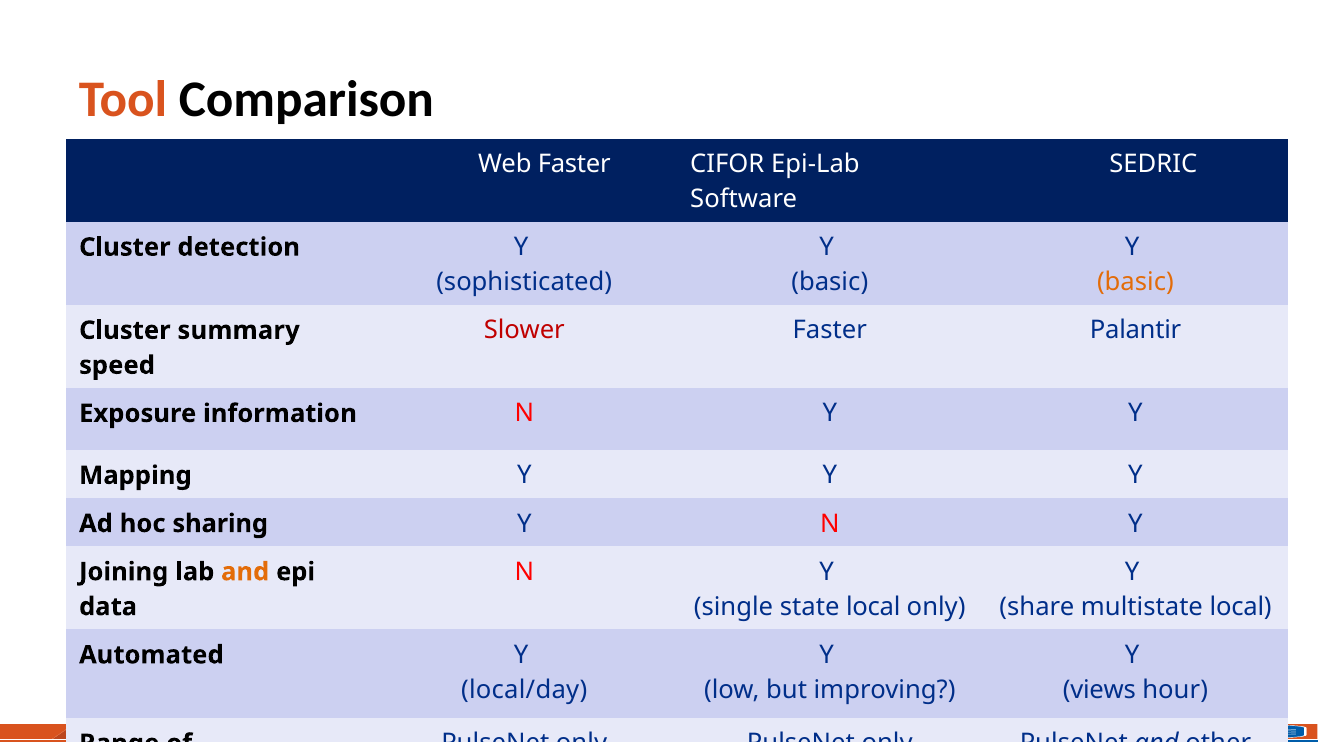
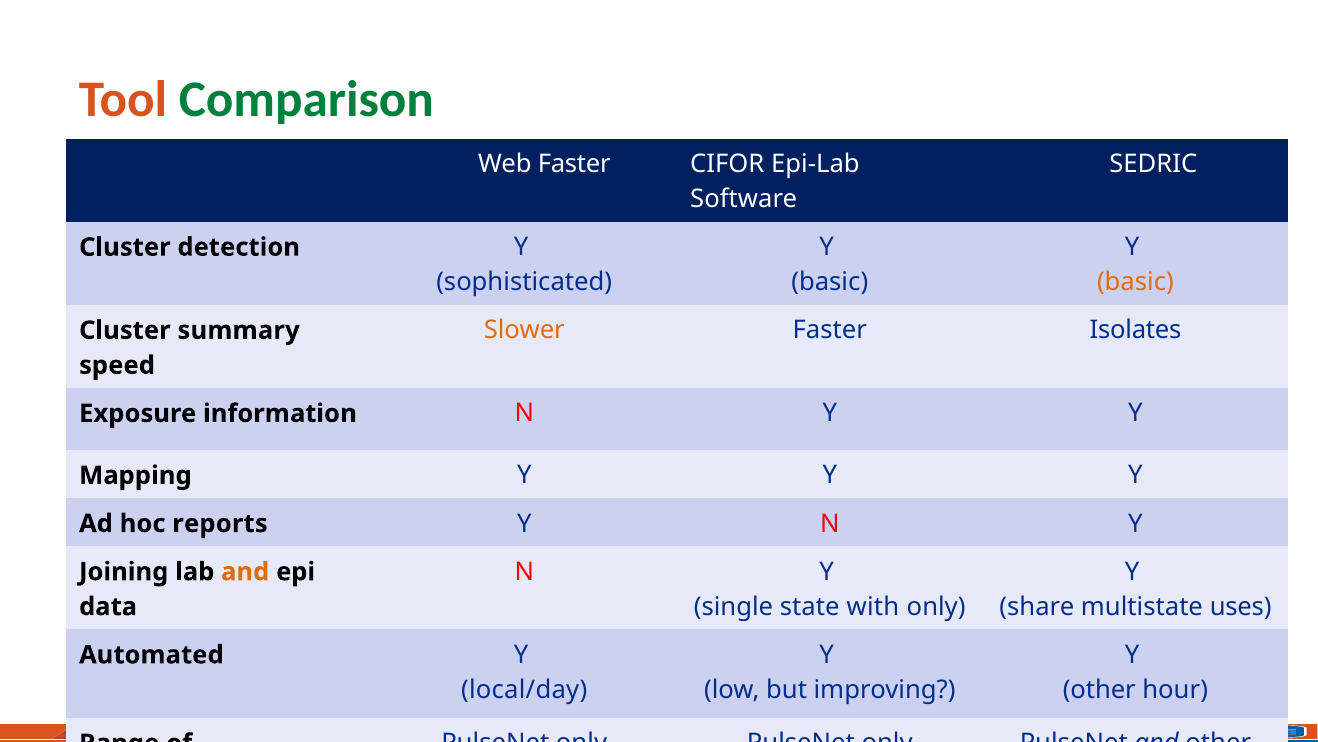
Comparison colour: black -> green
Slower colour: red -> orange
Palantir: Palantir -> Isolates
sharing: sharing -> reports
state local: local -> with
multistate local: local -> uses
views at (1099, 689): views -> other
